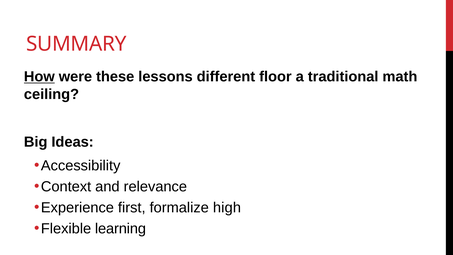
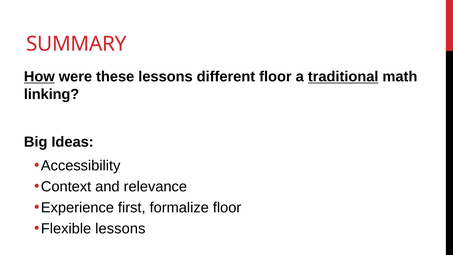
traditional underline: none -> present
ceiling: ceiling -> linking
formalize high: high -> floor
Flexible learning: learning -> lessons
